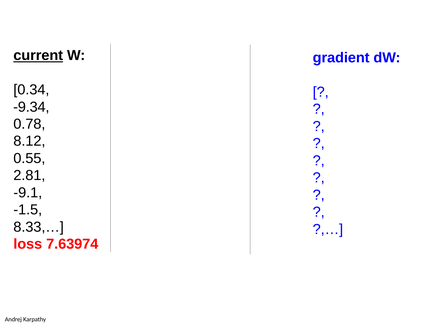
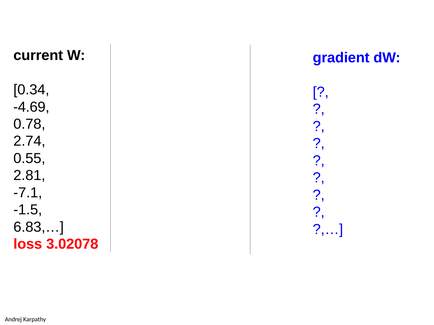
current underline: present -> none
-9.34: -9.34 -> -4.69
8.12: 8.12 -> 2.74
-9.1: -9.1 -> -7.1
8.33,…: 8.33,… -> 6.83,…
7.63974: 7.63974 -> 3.02078
